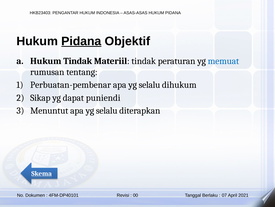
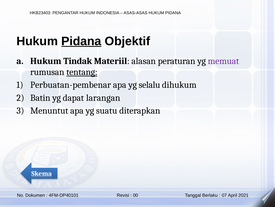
Materiil tindak: tindak -> alasan
memuat colour: blue -> purple
tentang underline: none -> present
Sikap: Sikap -> Batin
puniendi: puniendi -> larangan
selalu at (107, 110): selalu -> suatu
